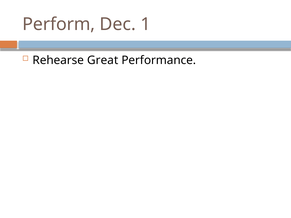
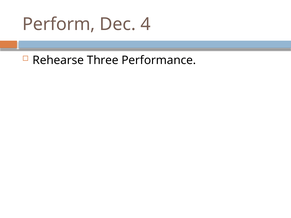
1: 1 -> 4
Great: Great -> Three
